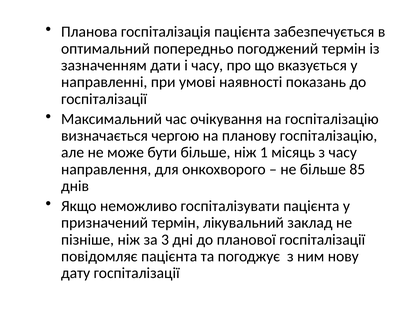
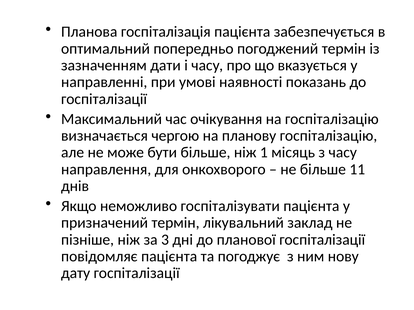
85: 85 -> 11
